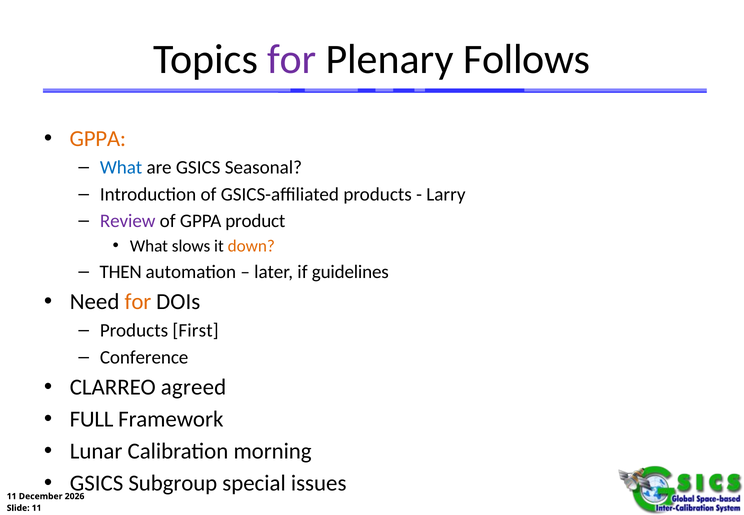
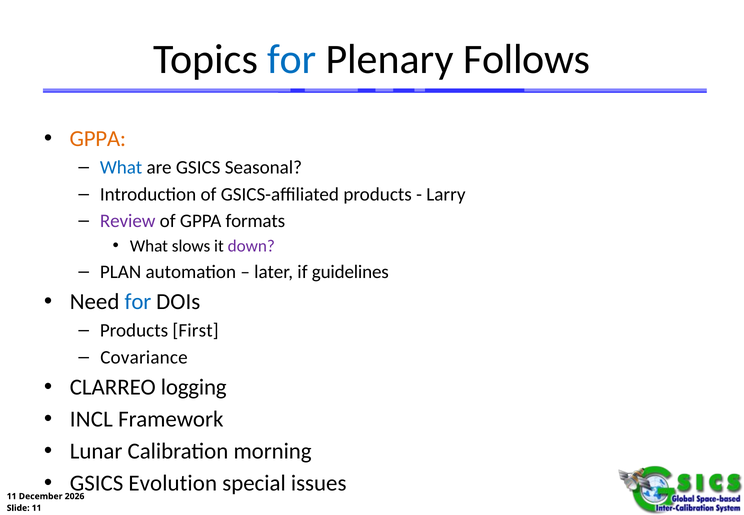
for at (292, 59) colour: purple -> blue
product: product -> formats
down colour: orange -> purple
THEN: THEN -> PLAN
for at (138, 302) colour: orange -> blue
Conference: Conference -> Covariance
agreed: agreed -> logging
FULL: FULL -> INCL
Subgroup: Subgroup -> Evolution
